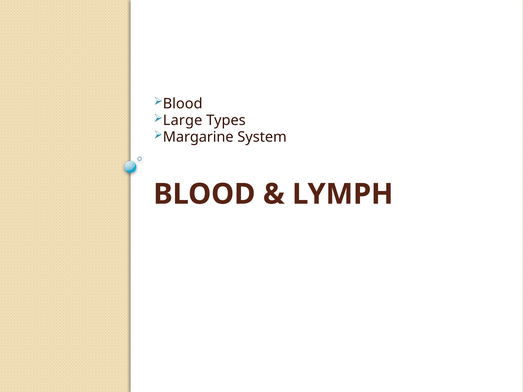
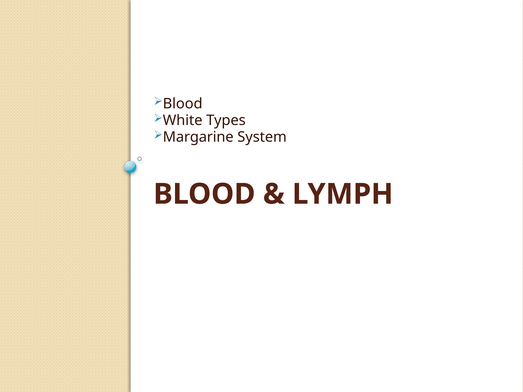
Large: Large -> White
